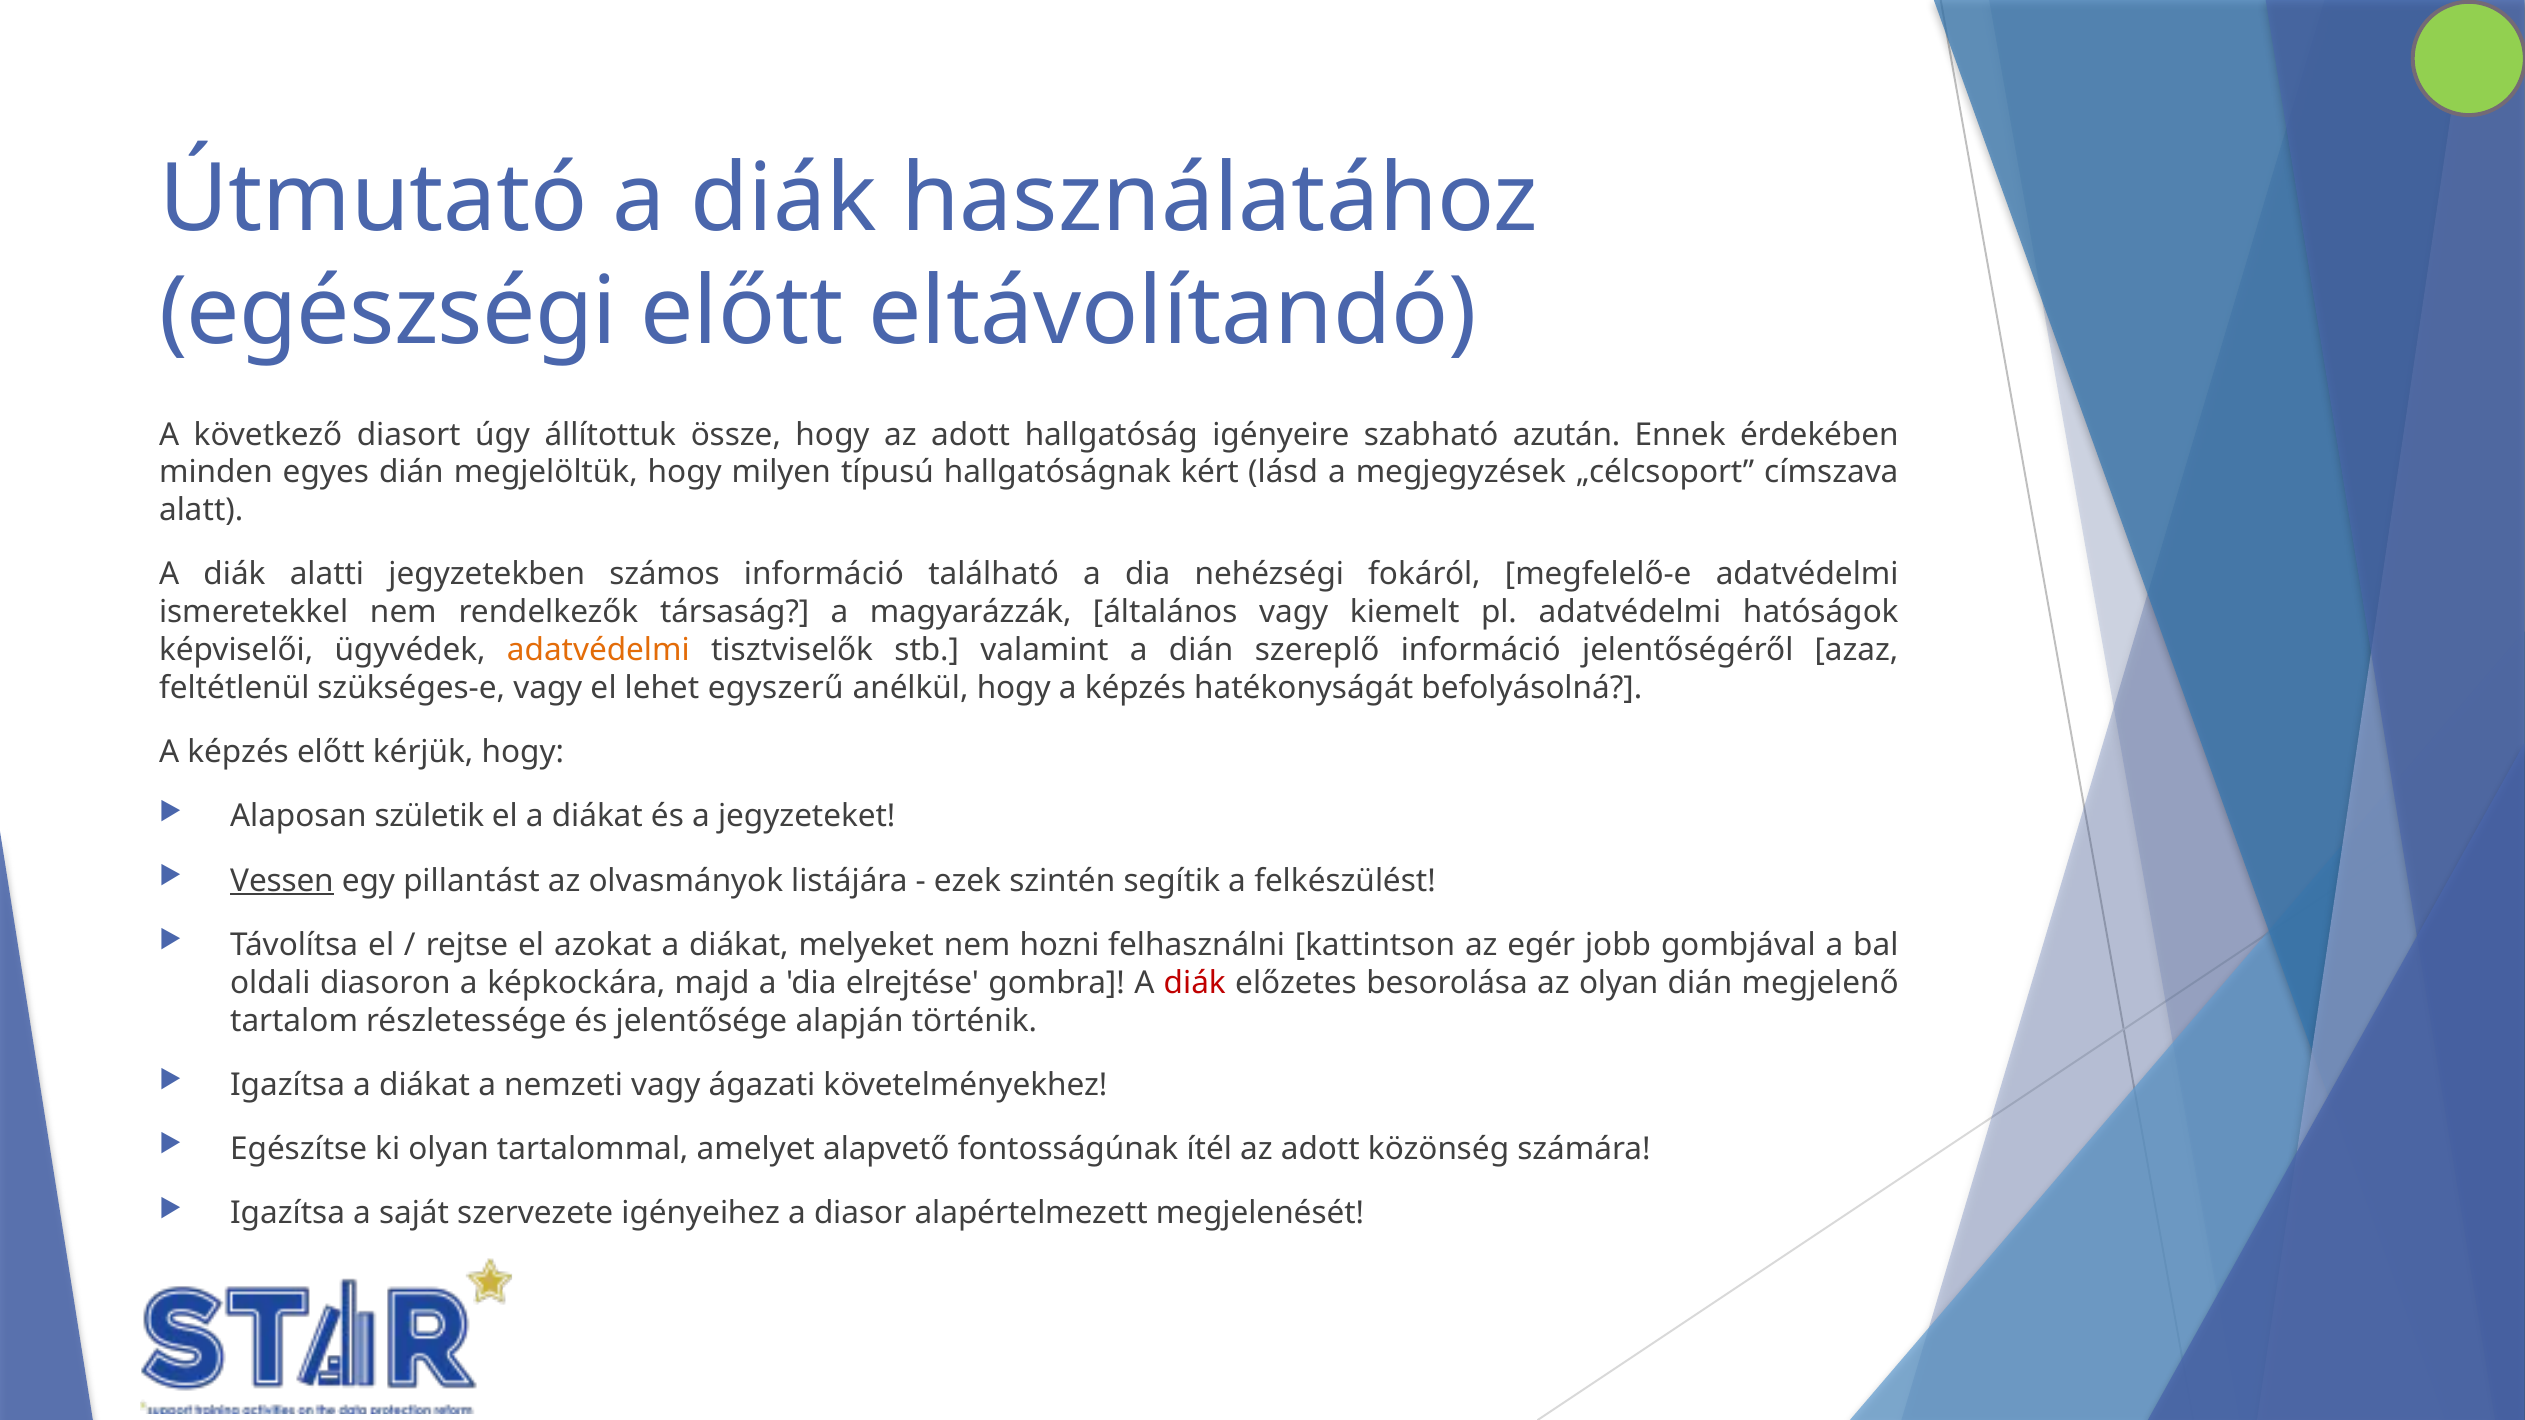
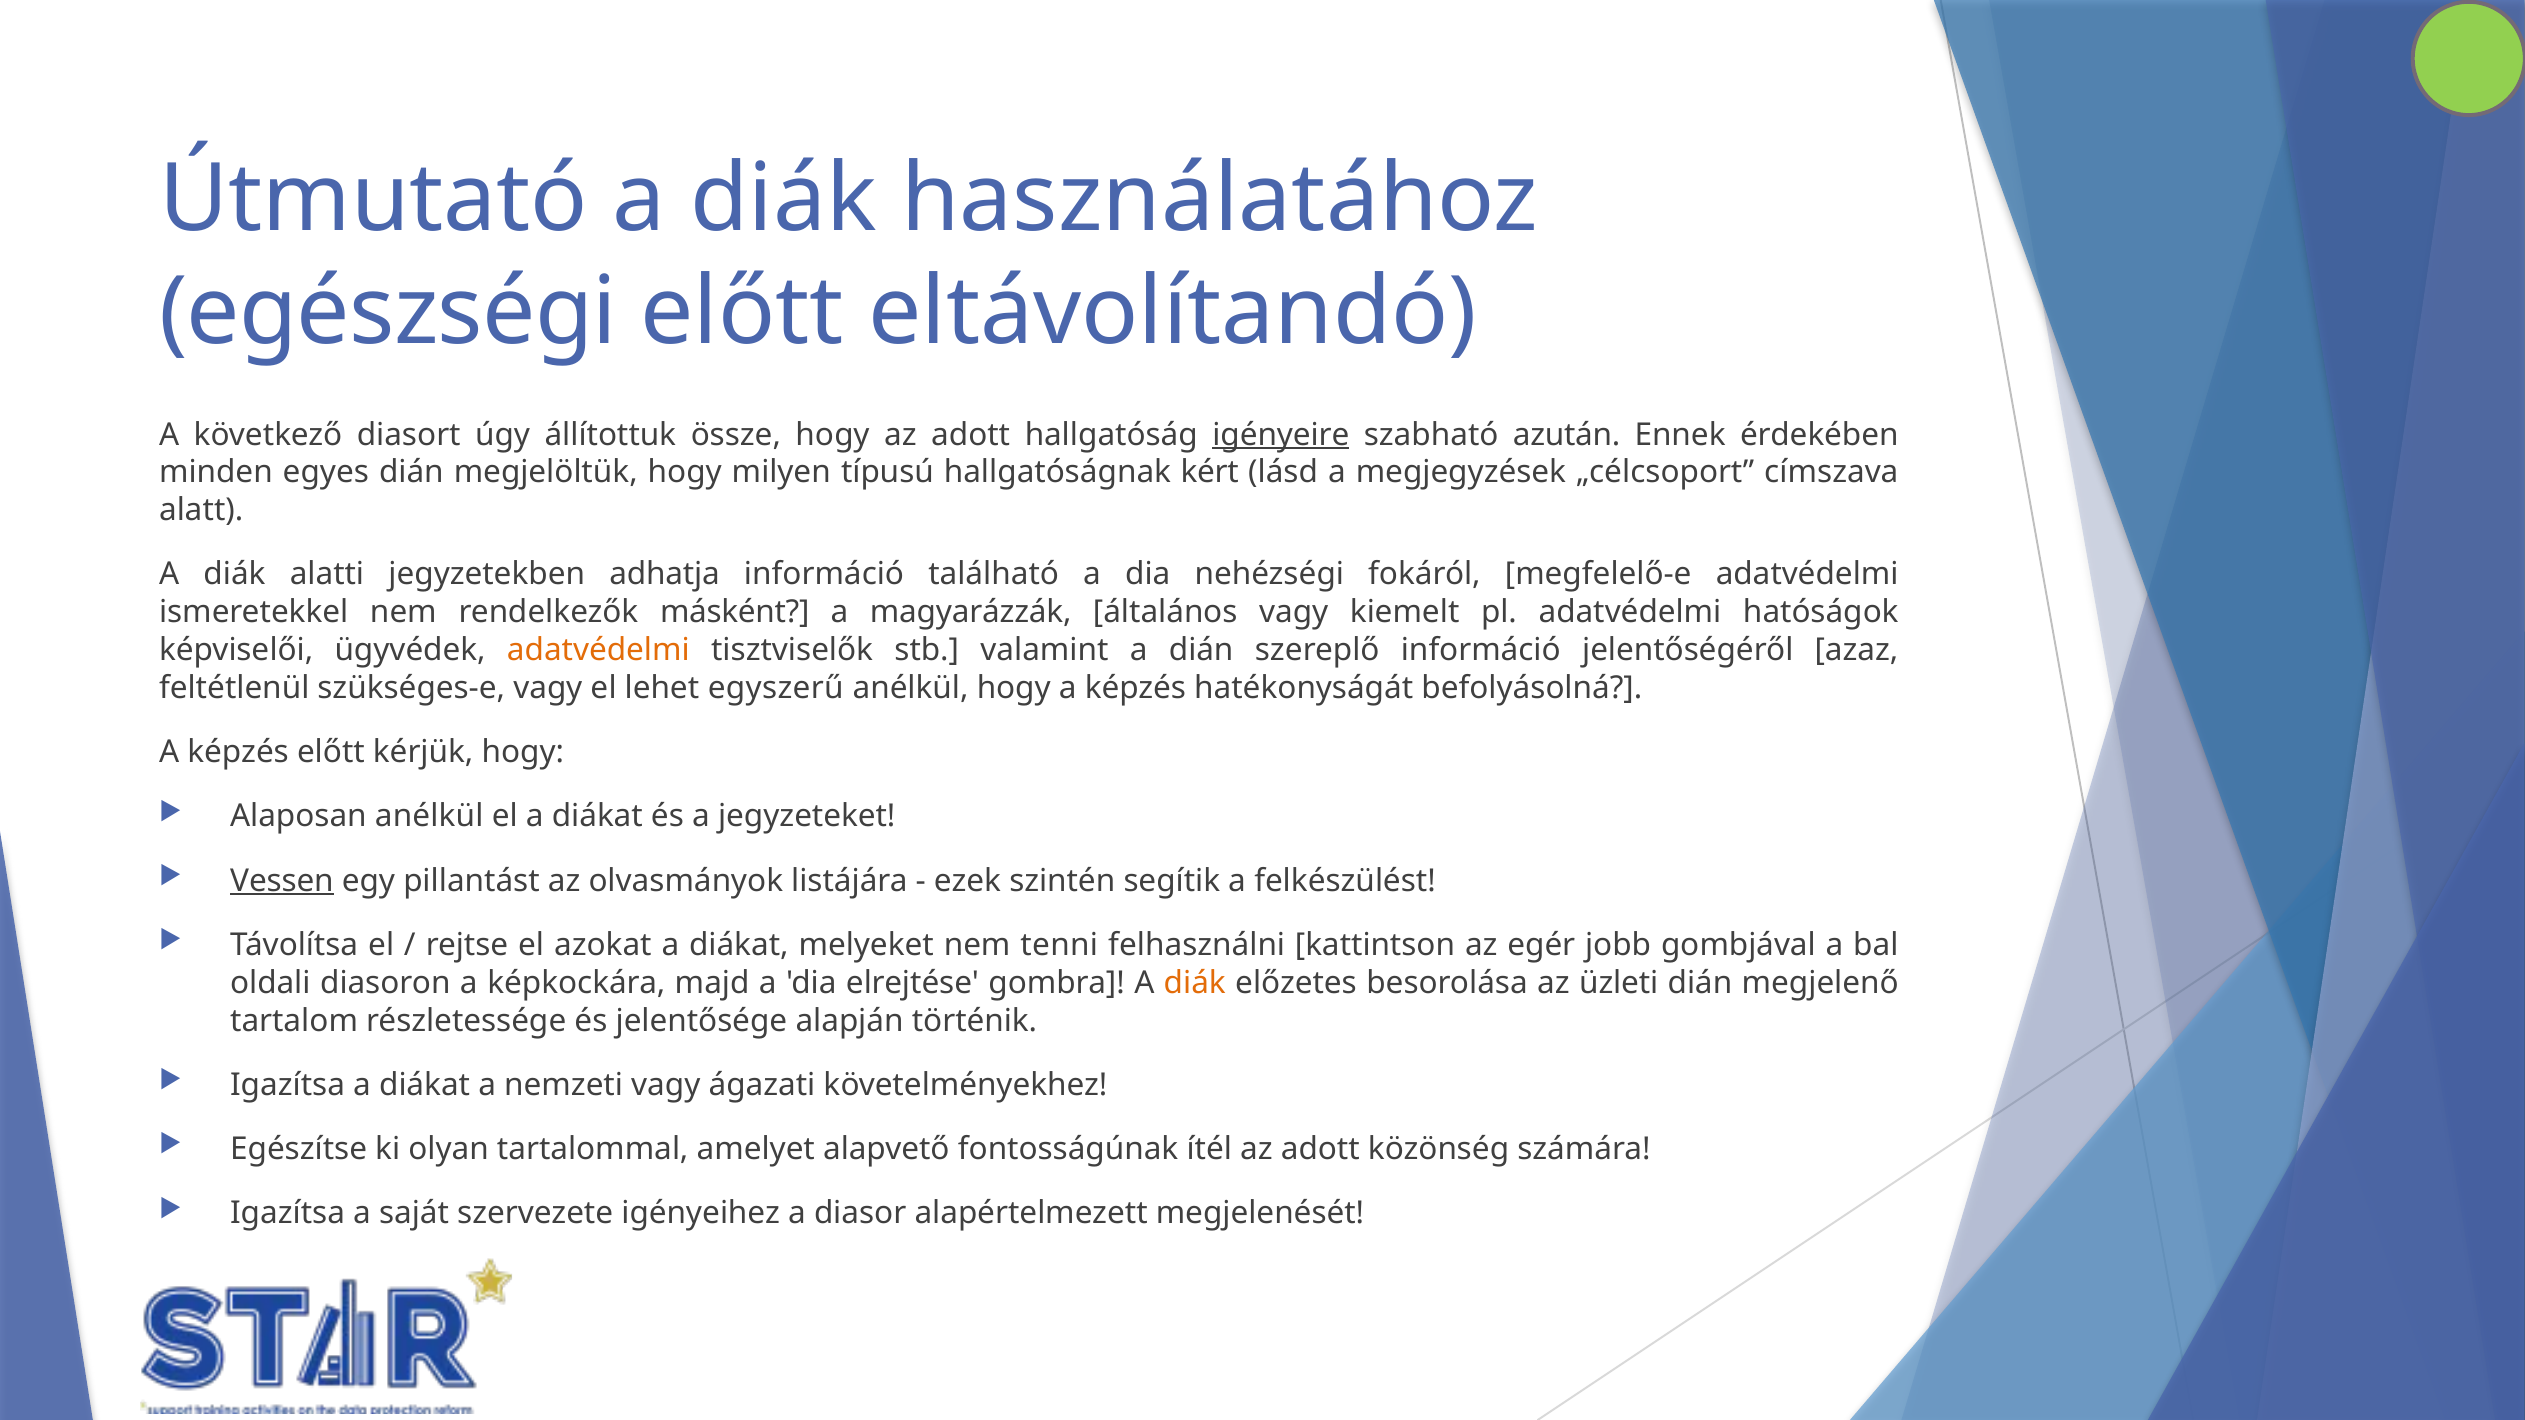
igényeire underline: none -> present
számos: számos -> adhatja
társaság: társaság -> másként
Alaposan születik: születik -> anélkül
hozni: hozni -> tenni
diák at (1195, 983) colour: red -> orange
az olyan: olyan -> üzleti
